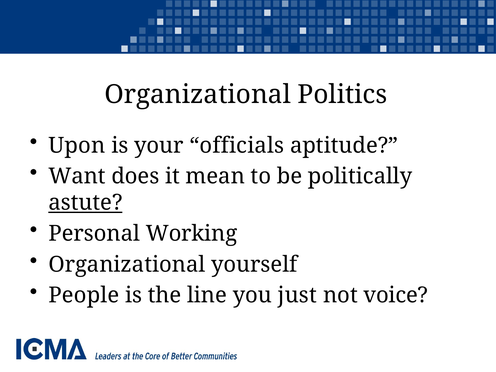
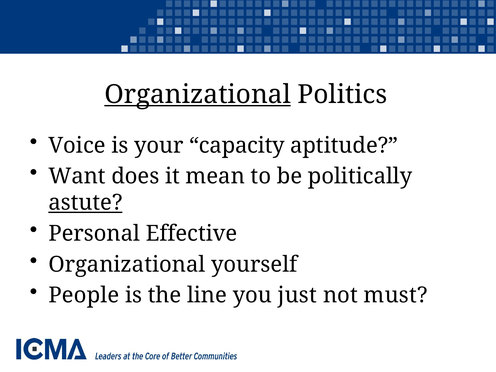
Organizational at (198, 94) underline: none -> present
Upon: Upon -> Voice
officials: officials -> capacity
Working: Working -> Effective
voice: voice -> must
